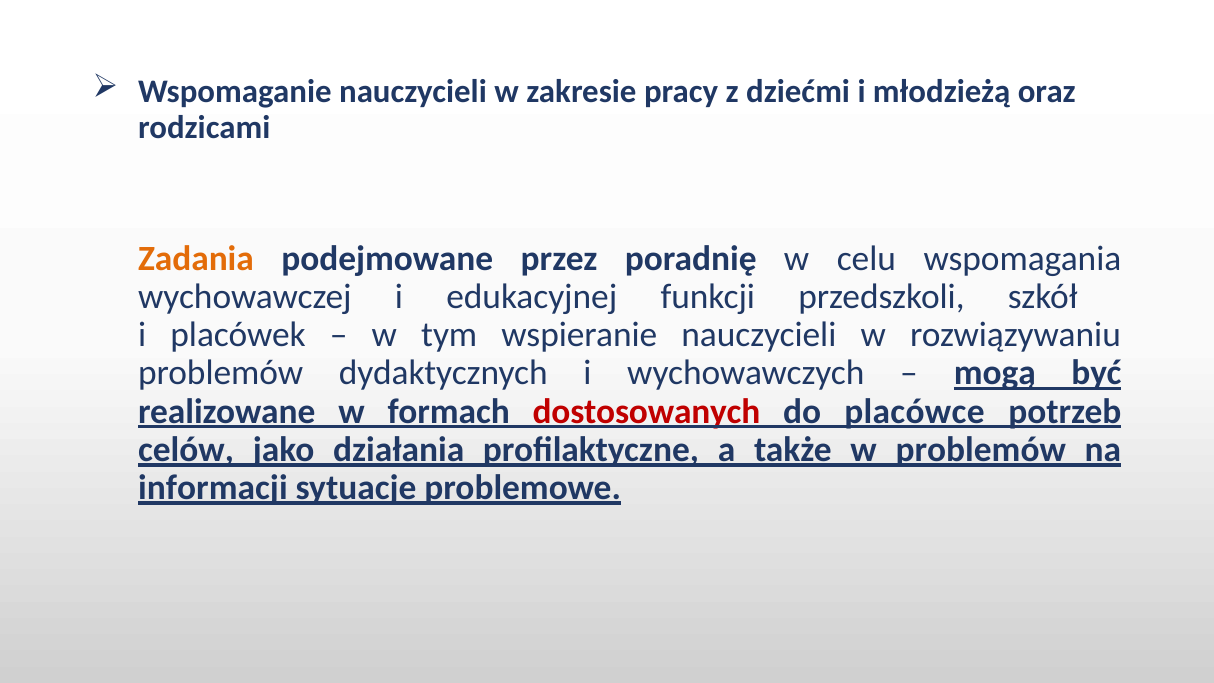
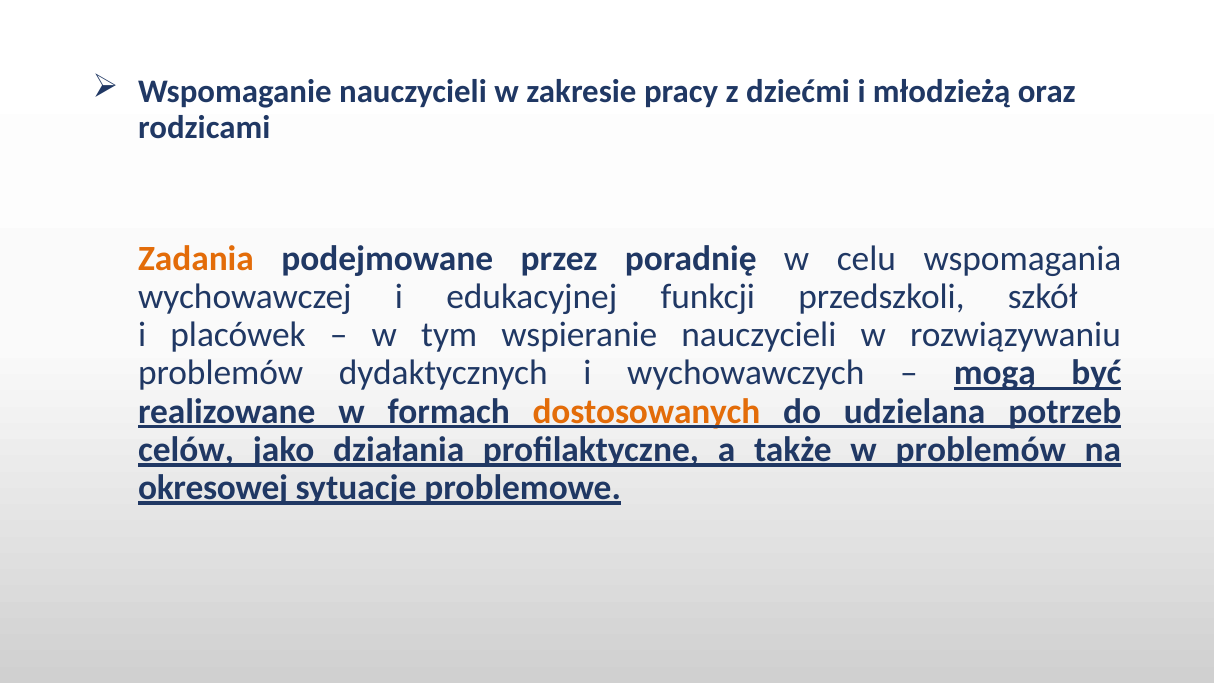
dostosowanych colour: red -> orange
placówce: placówce -> udzielana
informacji: informacji -> okresowej
